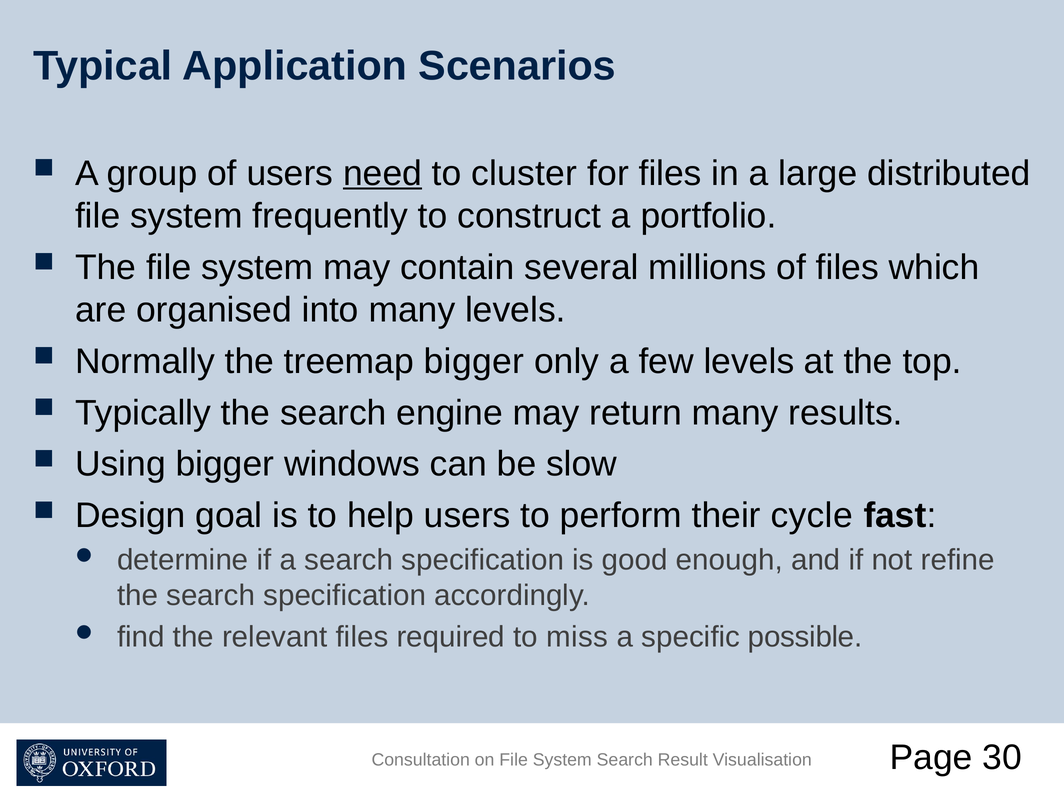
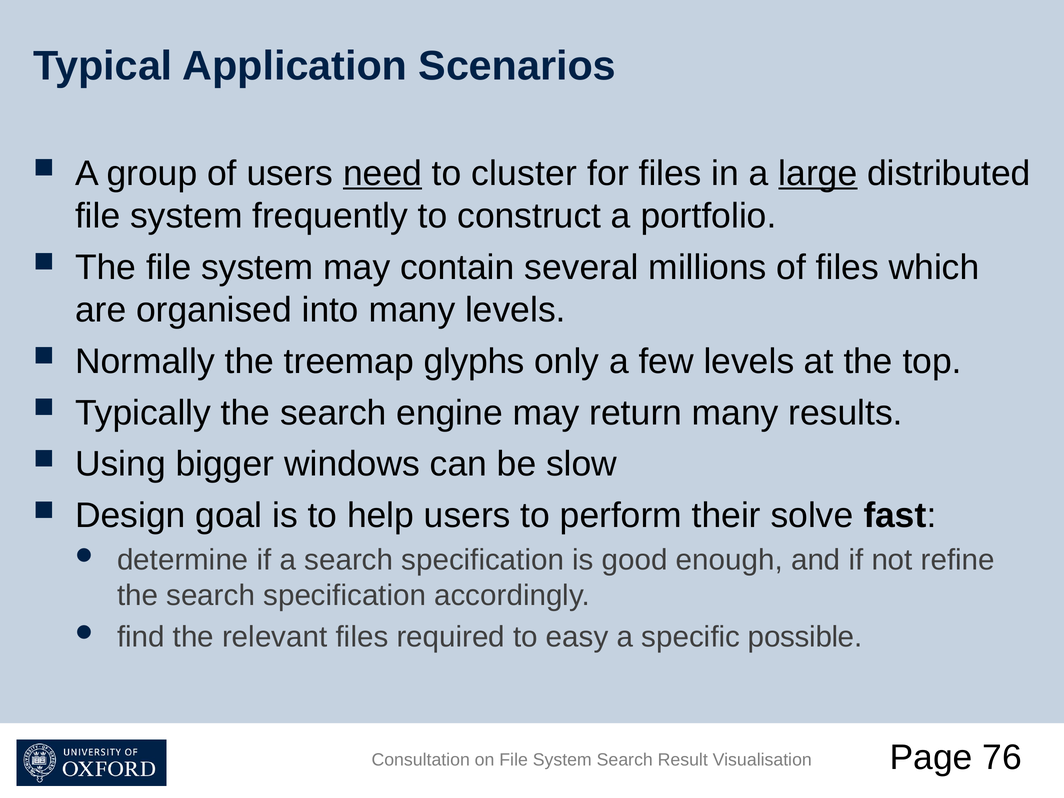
large underline: none -> present
treemap bigger: bigger -> glyphs
cycle: cycle -> solve
miss: miss -> easy
30: 30 -> 76
